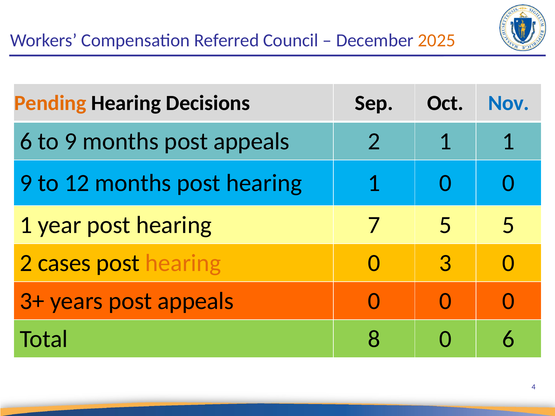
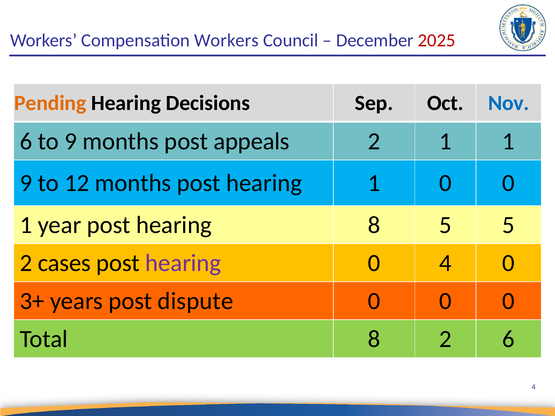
Compensation Referred: Referred -> Workers
2025 colour: orange -> red
hearing 7: 7 -> 8
hearing at (183, 263) colour: orange -> purple
0 3: 3 -> 4
years post appeals: appeals -> dispute
8 0: 0 -> 2
